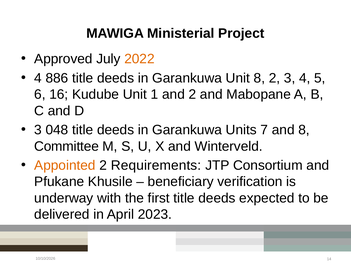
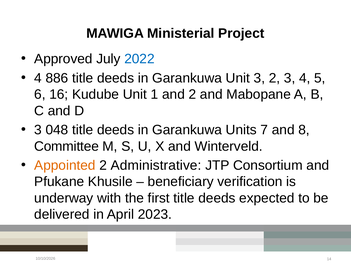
2022 colour: orange -> blue
Unit 8: 8 -> 3
Requirements: Requirements -> Administrative
